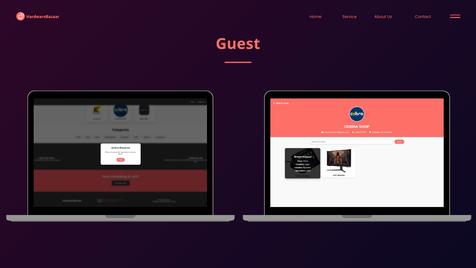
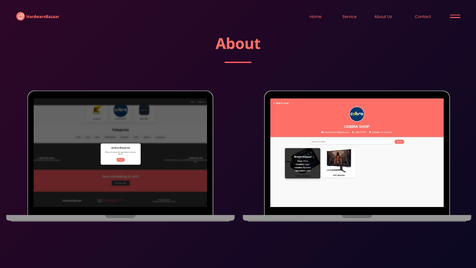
Guest at (238, 44): Guest -> About
